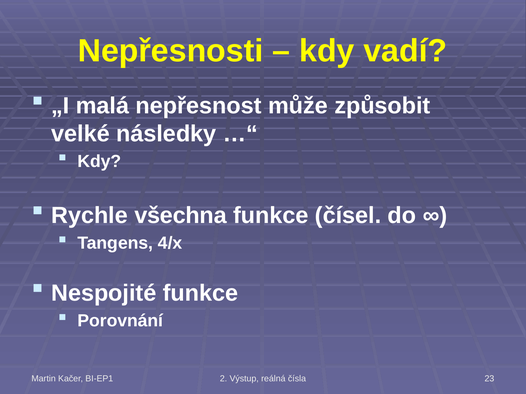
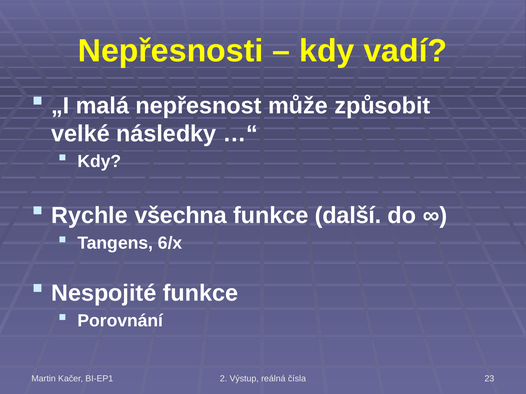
čísel: čísel -> další
4/x: 4/x -> 6/x
